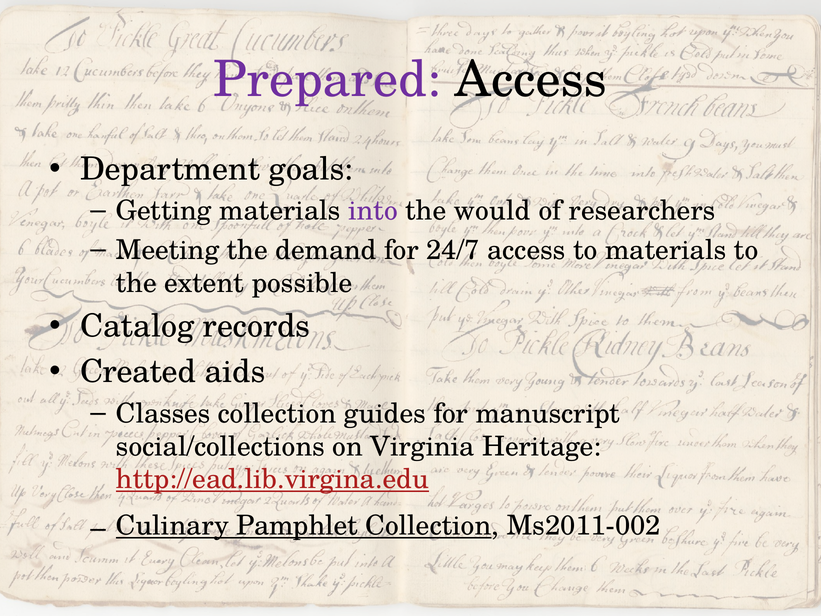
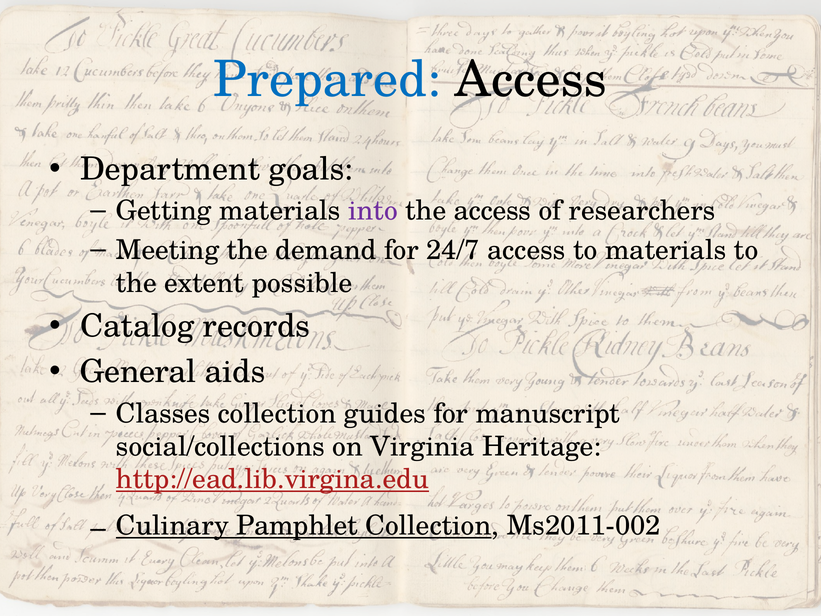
Prepared colour: purple -> blue
the would: would -> access
Created: Created -> General
